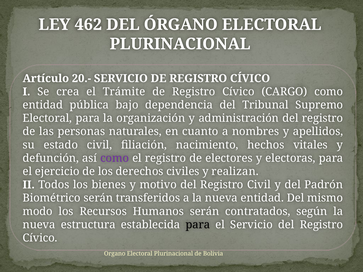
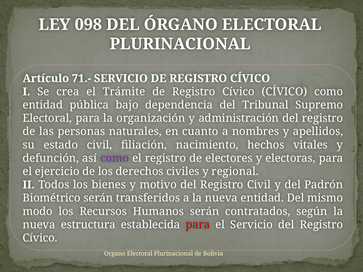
462: 462 -> 098
20.-: 20.- -> 71.-
Cívico CARGO: CARGO -> CÍVICO
realizan: realizan -> regional
para at (198, 225) colour: black -> red
